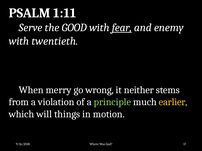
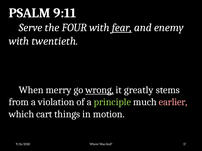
1:11: 1:11 -> 9:11
GOOD: GOOD -> FOUR
wrong underline: none -> present
neither: neither -> greatly
earlier colour: yellow -> pink
will: will -> cart
